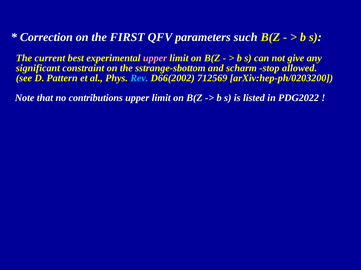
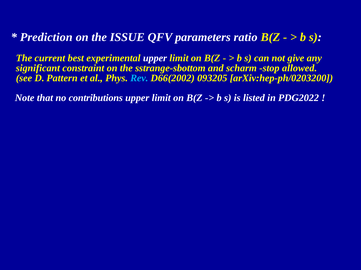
Correction: Correction -> Prediction
FIRST: FIRST -> ISSUE
such: such -> ratio
upper at (155, 58) colour: pink -> white
712569: 712569 -> 093205
